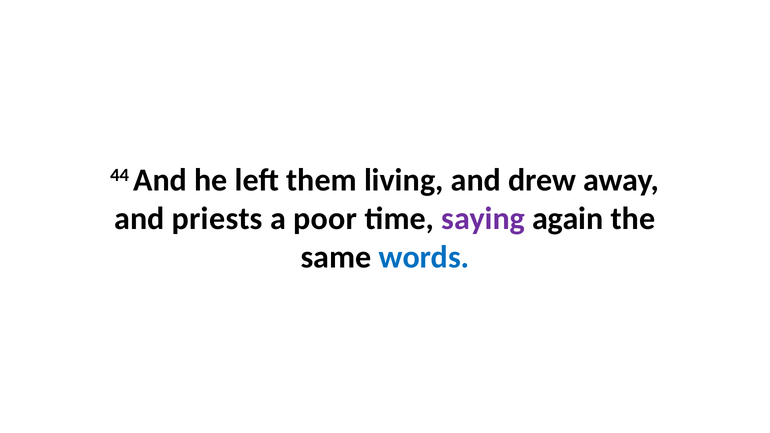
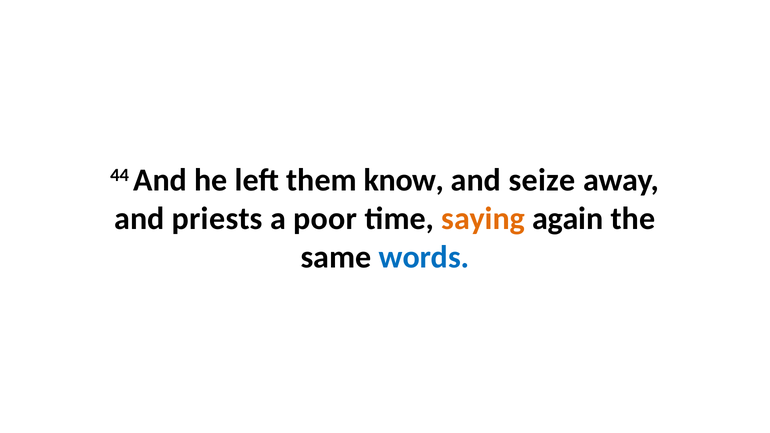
living: living -> know
drew: drew -> seize
saying colour: purple -> orange
